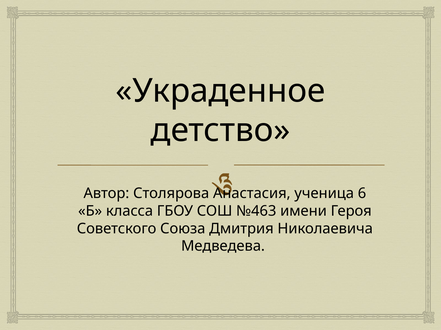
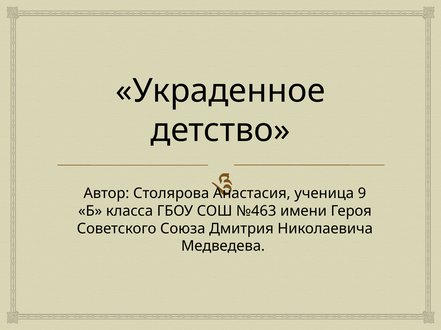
6: 6 -> 9
